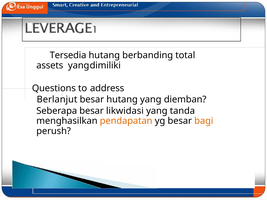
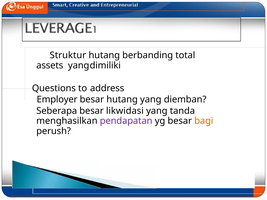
Tersedia: Tersedia -> Struktur
Berlanjut: Berlanjut -> Employer
pendapatan colour: orange -> purple
